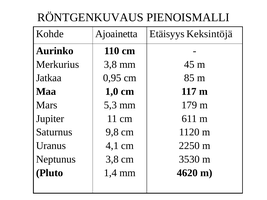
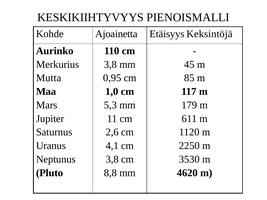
RÖNTGENKUVAUS: RÖNTGENKUVAUS -> KESKIKIIHTYVYYS
Jatkaa: Jatkaa -> Mutta
9,8: 9,8 -> 2,6
1,4: 1,4 -> 8,8
